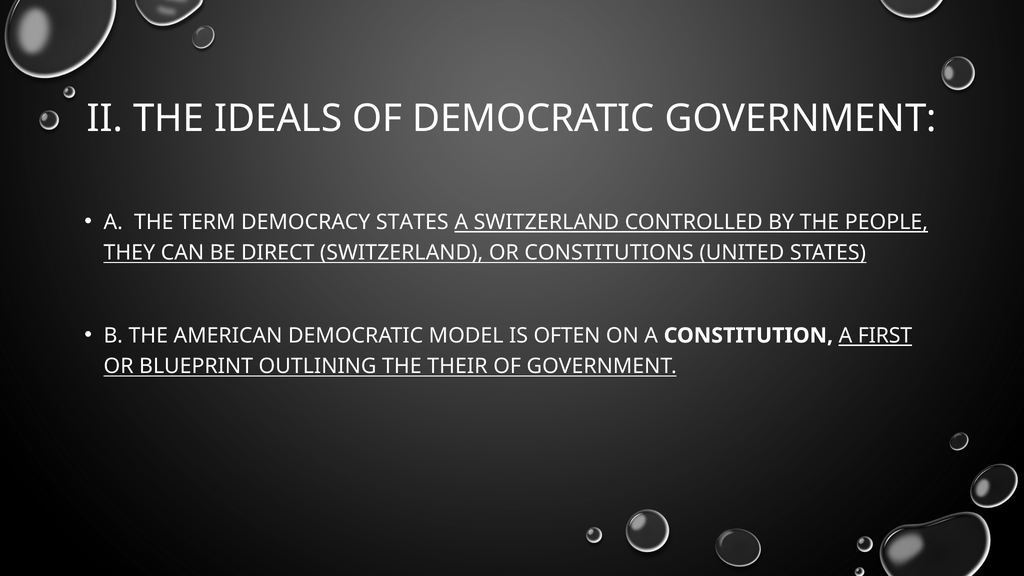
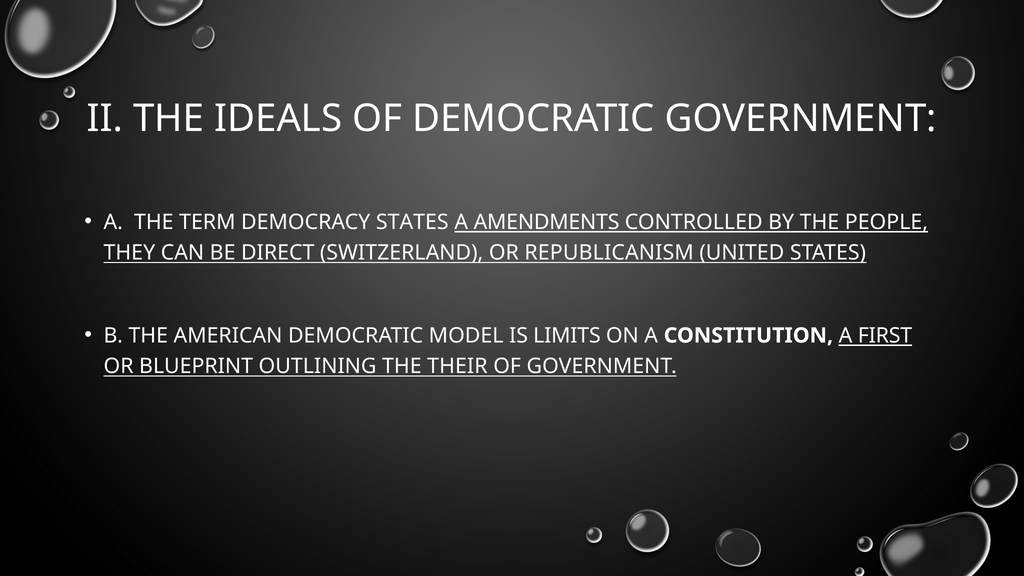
A SWITZERLAND: SWITZERLAND -> AMENDMENTS
CONSTITUTIONS: CONSTITUTIONS -> REPUBLICANISM
OFTEN: OFTEN -> LIMITS
